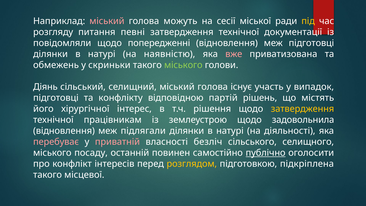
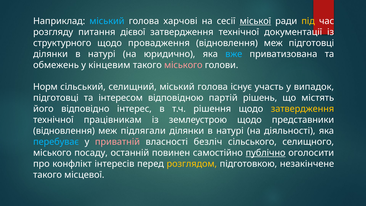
міський at (107, 21) colour: pink -> light blue
можуть: можуть -> харчові
міської underline: none -> present
певні: певні -> дієвої
повідомляли: повідомляли -> структурного
попередженні: попередженні -> провадження
наявністю: наявністю -> юридично
вже colour: pink -> light blue
скриньки: скриньки -> кінцевим
міського at (183, 65) colour: light green -> pink
Діянь: Діянь -> Норм
конфлікту: конфлікту -> інтересом
хірургічної: хірургічної -> відповідно
задовольнила: задовольнила -> представники
перебуває colour: pink -> light blue
підкріплена: підкріплена -> незакінчене
